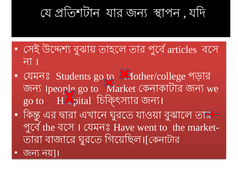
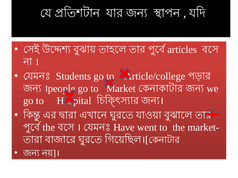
Mother/college: Mother/college -> Article/college
